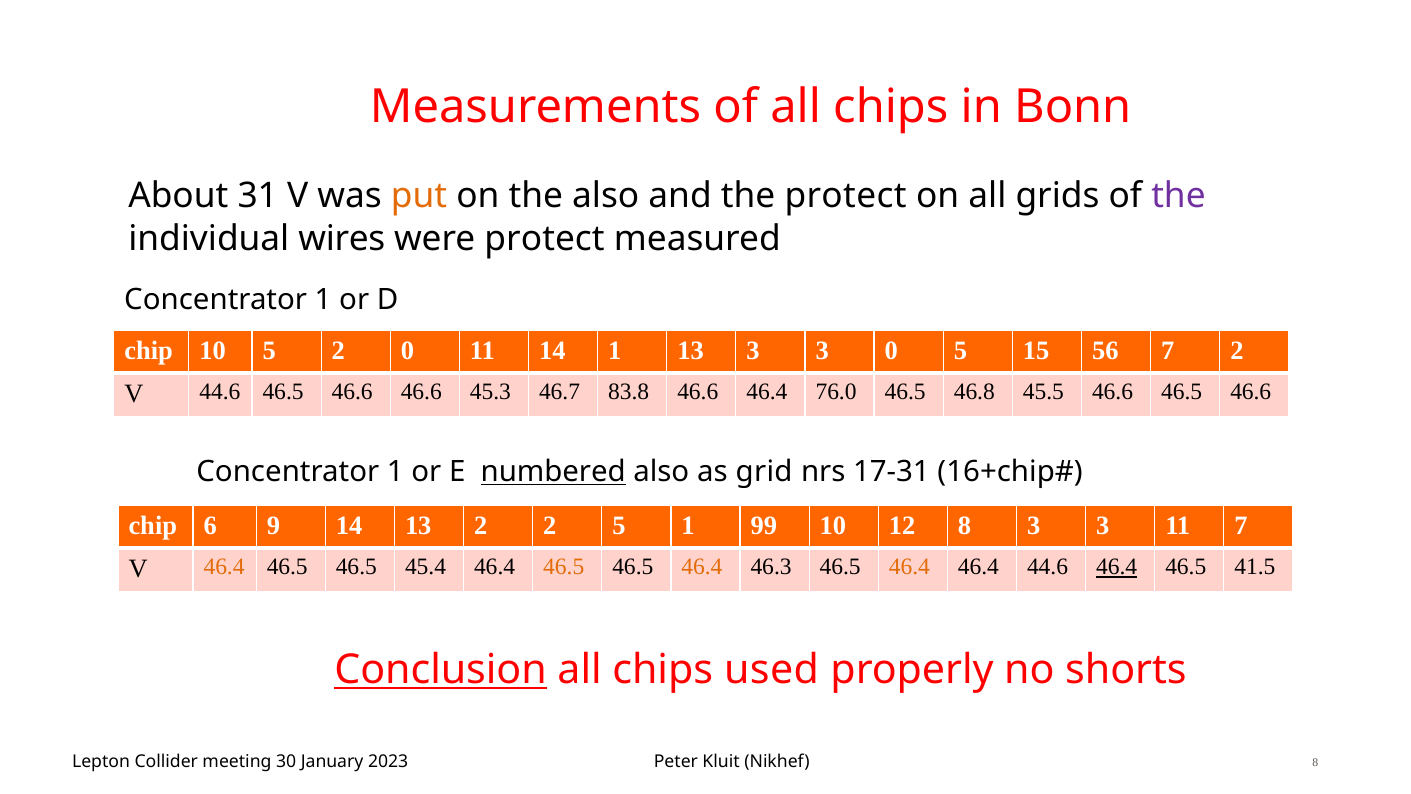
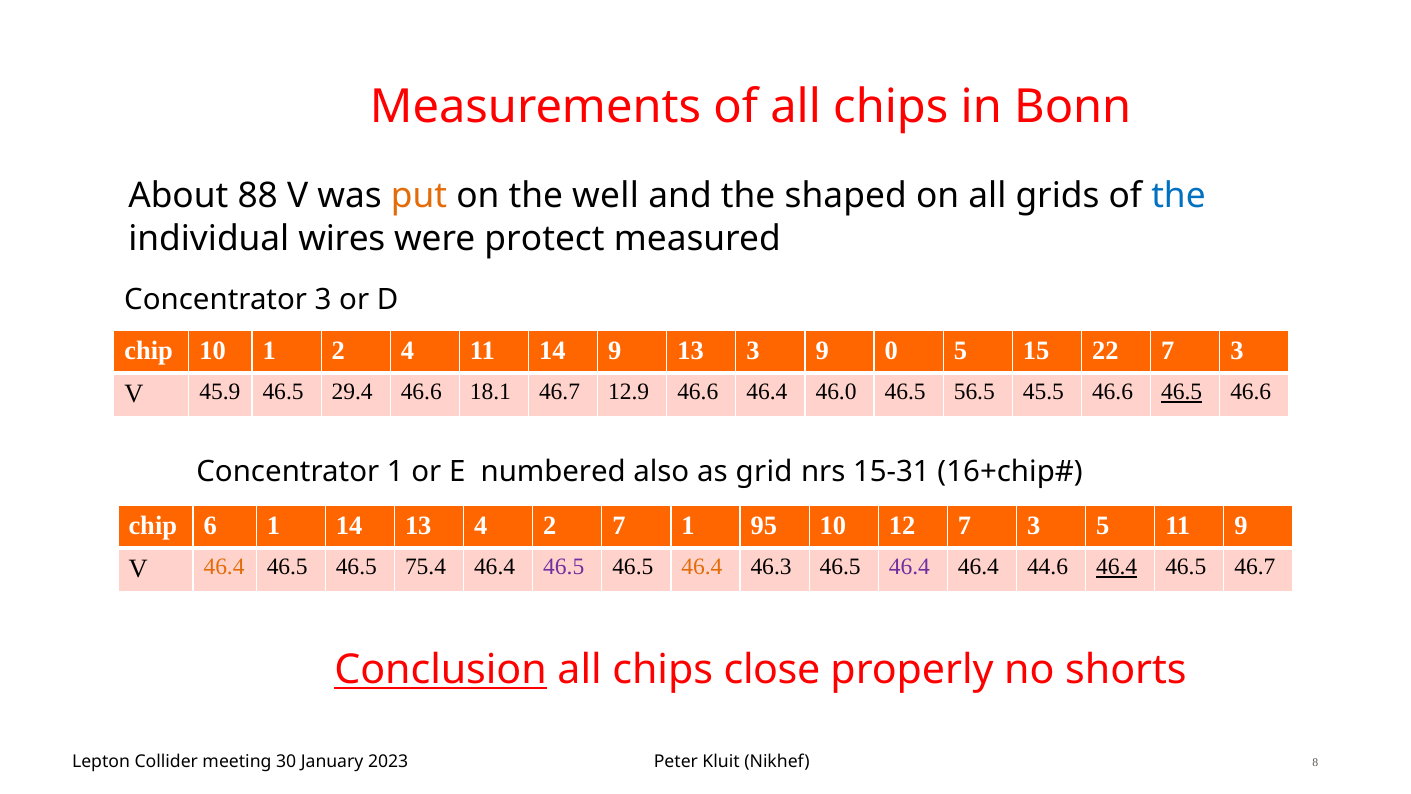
31: 31 -> 88
the also: also -> well
the protect: protect -> shaped
the at (1178, 196) colour: purple -> blue
1 at (323, 300): 1 -> 3
10 5: 5 -> 1
2 0: 0 -> 4
14 1: 1 -> 9
13 3 3: 3 -> 9
56: 56 -> 22
2 at (1237, 350): 2 -> 3
V 44.6: 44.6 -> 45.9
46.6 at (352, 392): 46.6 -> 29.4
45.3: 45.3 -> 18.1
83.8: 83.8 -> 12.9
76.0: 76.0 -> 46.0
46.8: 46.8 -> 56.5
46.5 at (1182, 392) underline: none -> present
numbered underline: present -> none
17-31: 17-31 -> 15-31
6 9: 9 -> 1
13 2: 2 -> 4
2 5: 5 -> 7
99: 99 -> 95
12 8: 8 -> 7
3 at (1103, 525): 3 -> 5
11 7: 7 -> 9
45.4: 45.4 -> 75.4
46.5 at (564, 567) colour: orange -> purple
46.4 at (909, 567) colour: orange -> purple
46.5 41.5: 41.5 -> 46.7
used: used -> close
